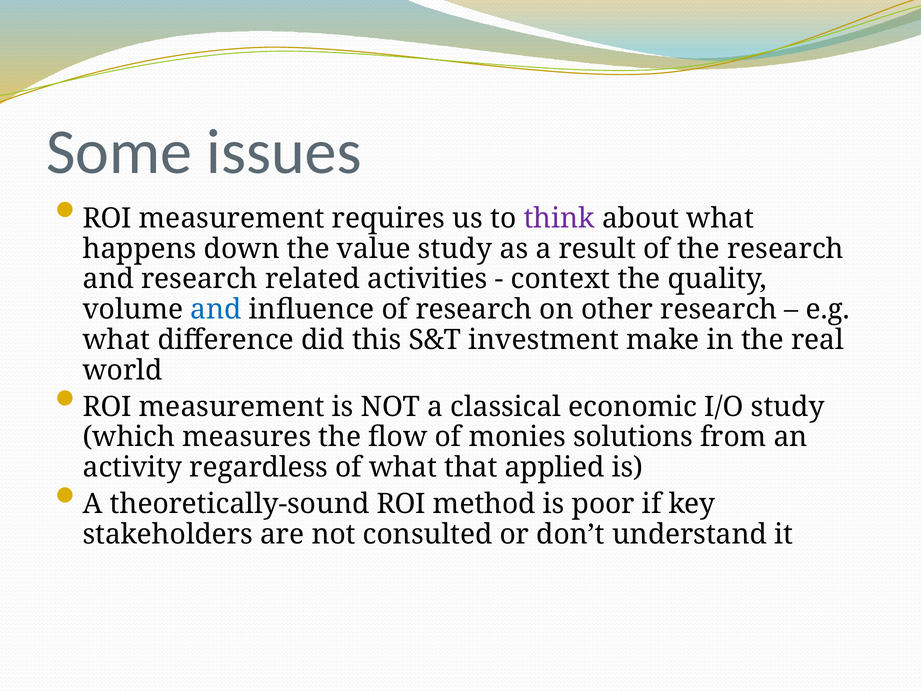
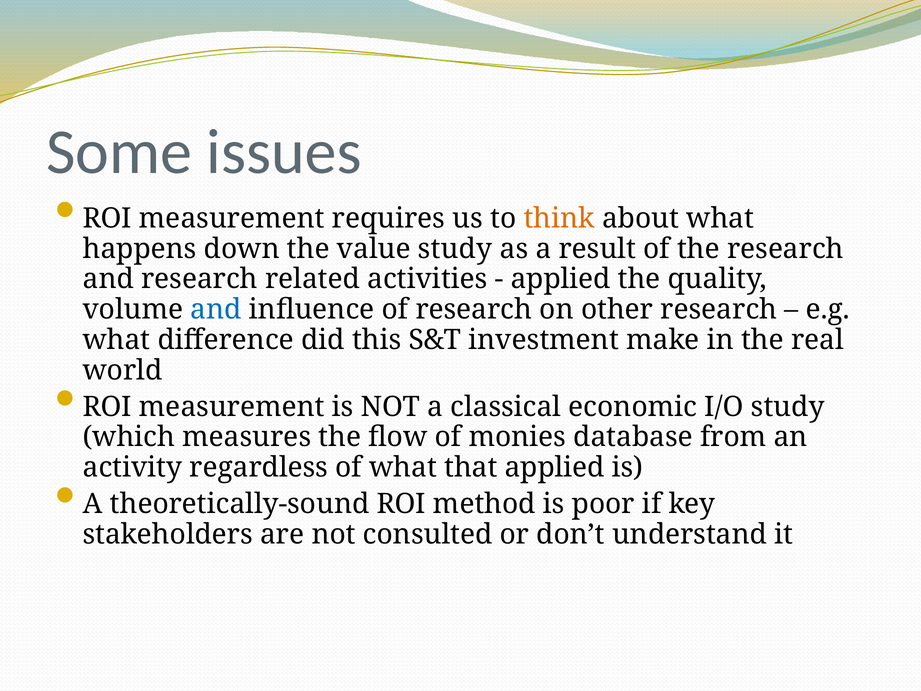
think colour: purple -> orange
context at (561, 279): context -> applied
solutions: solutions -> database
